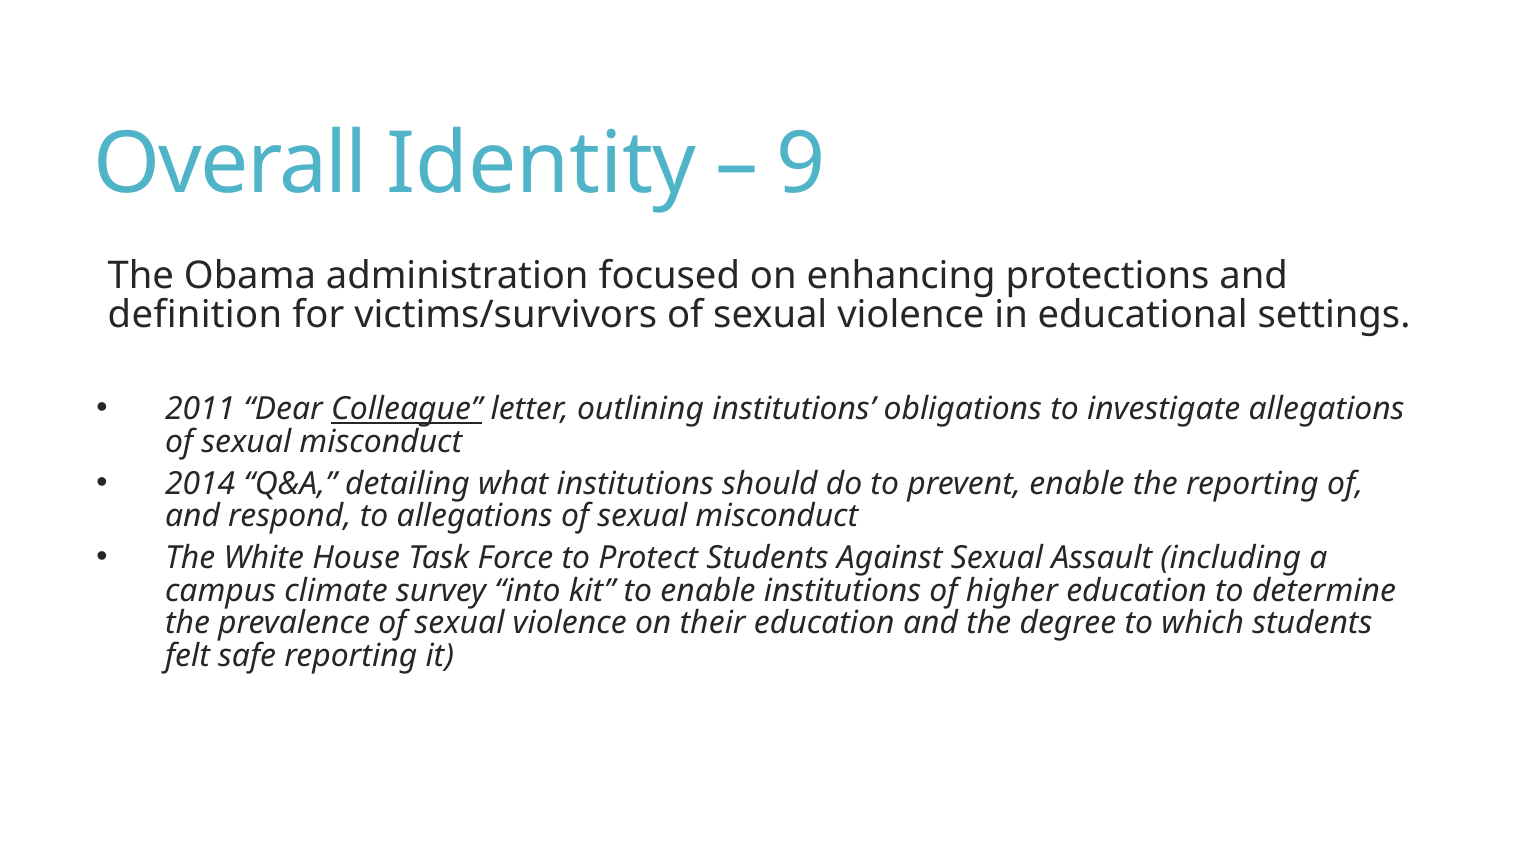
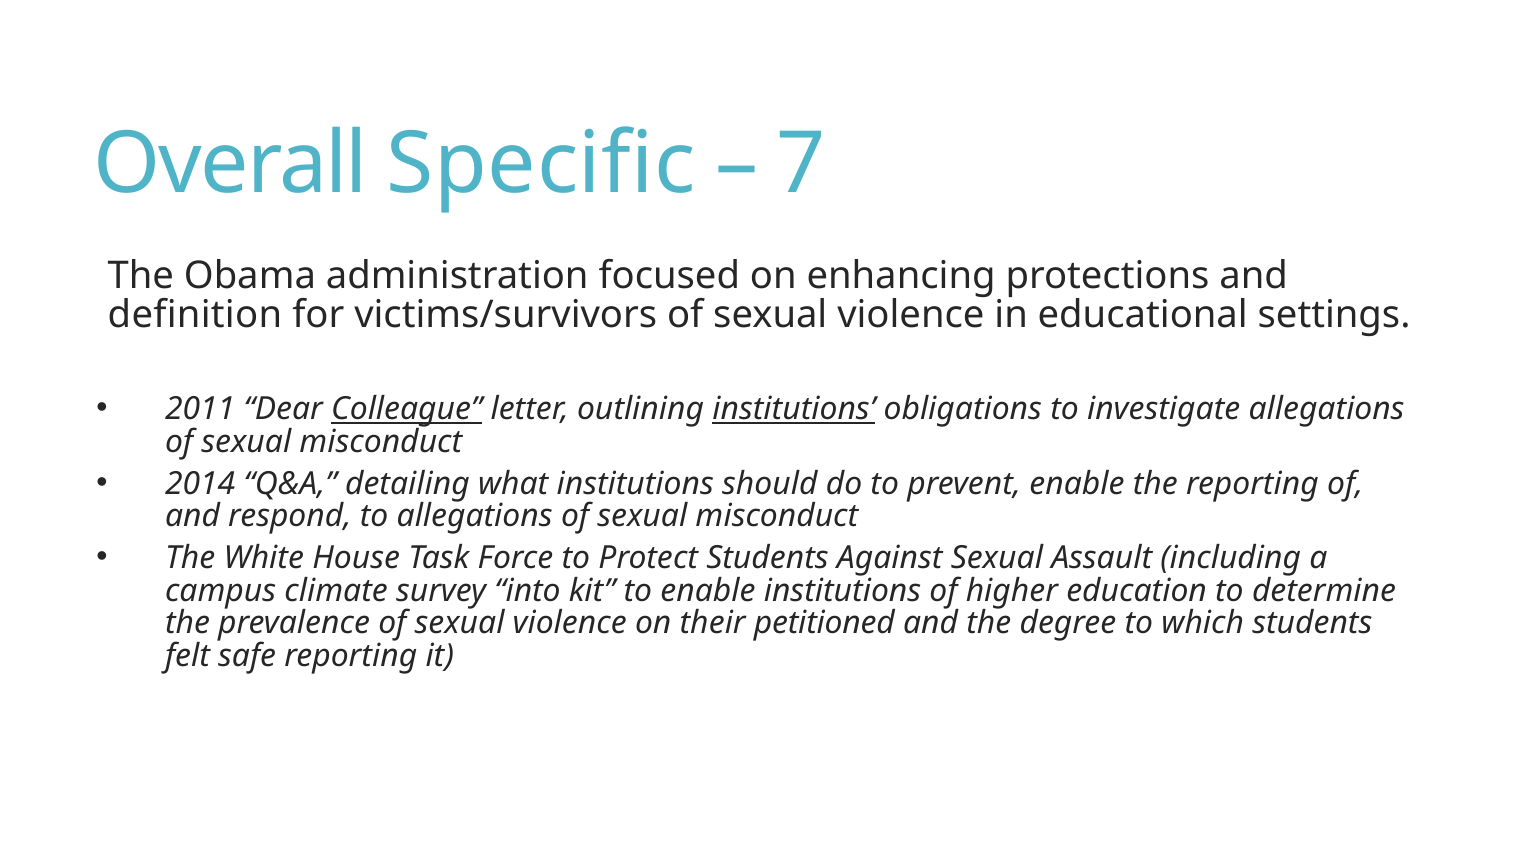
Identity: Identity -> Specific
9: 9 -> 7
institutions at (794, 409) underline: none -> present
their education: education -> petitioned
